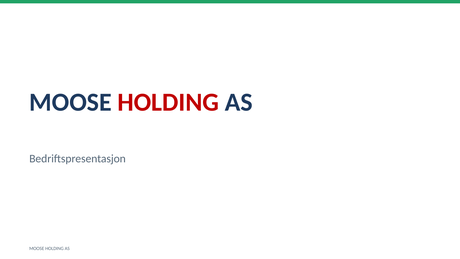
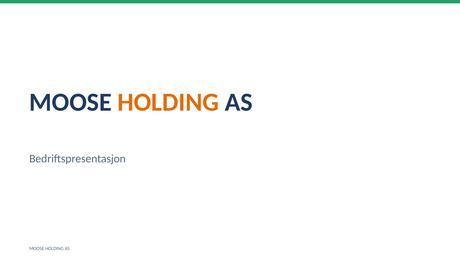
HOLDING at (168, 102) colour: red -> orange
